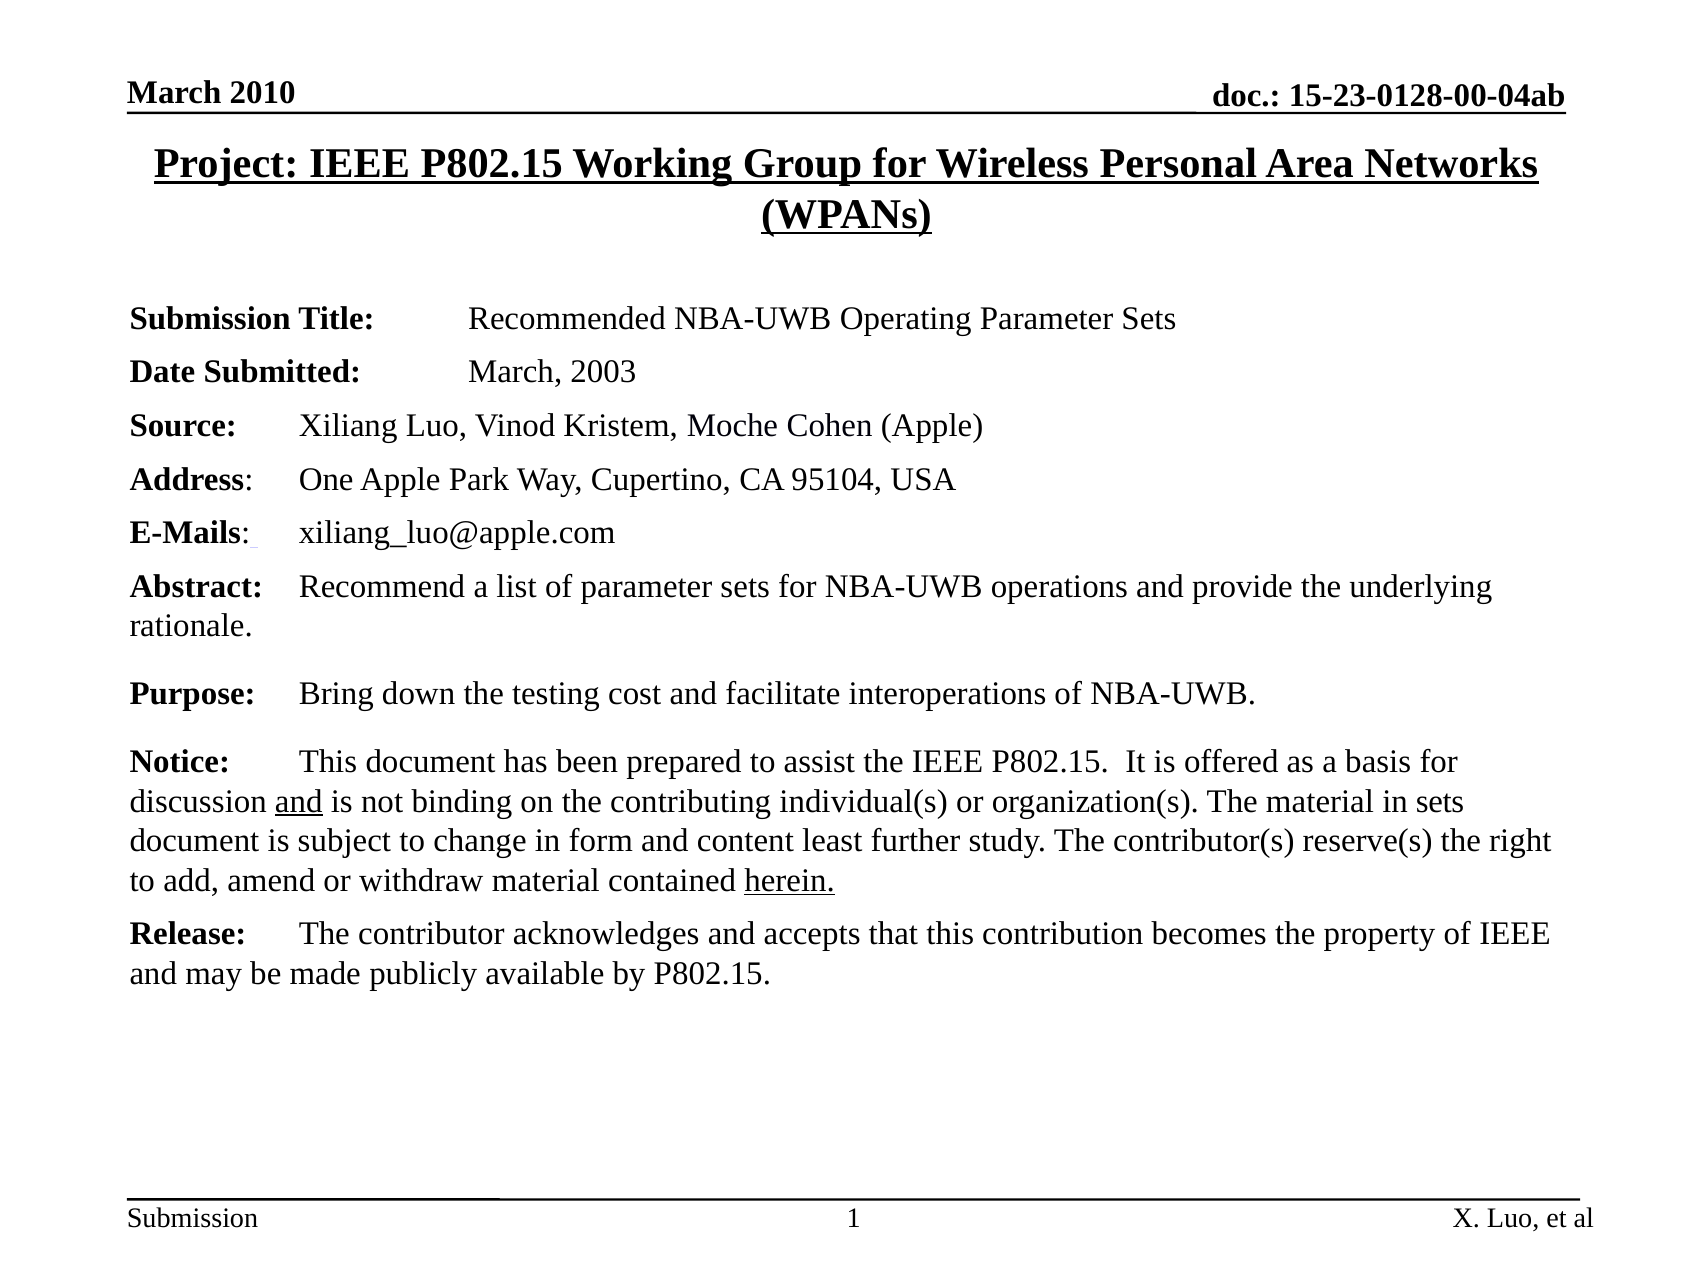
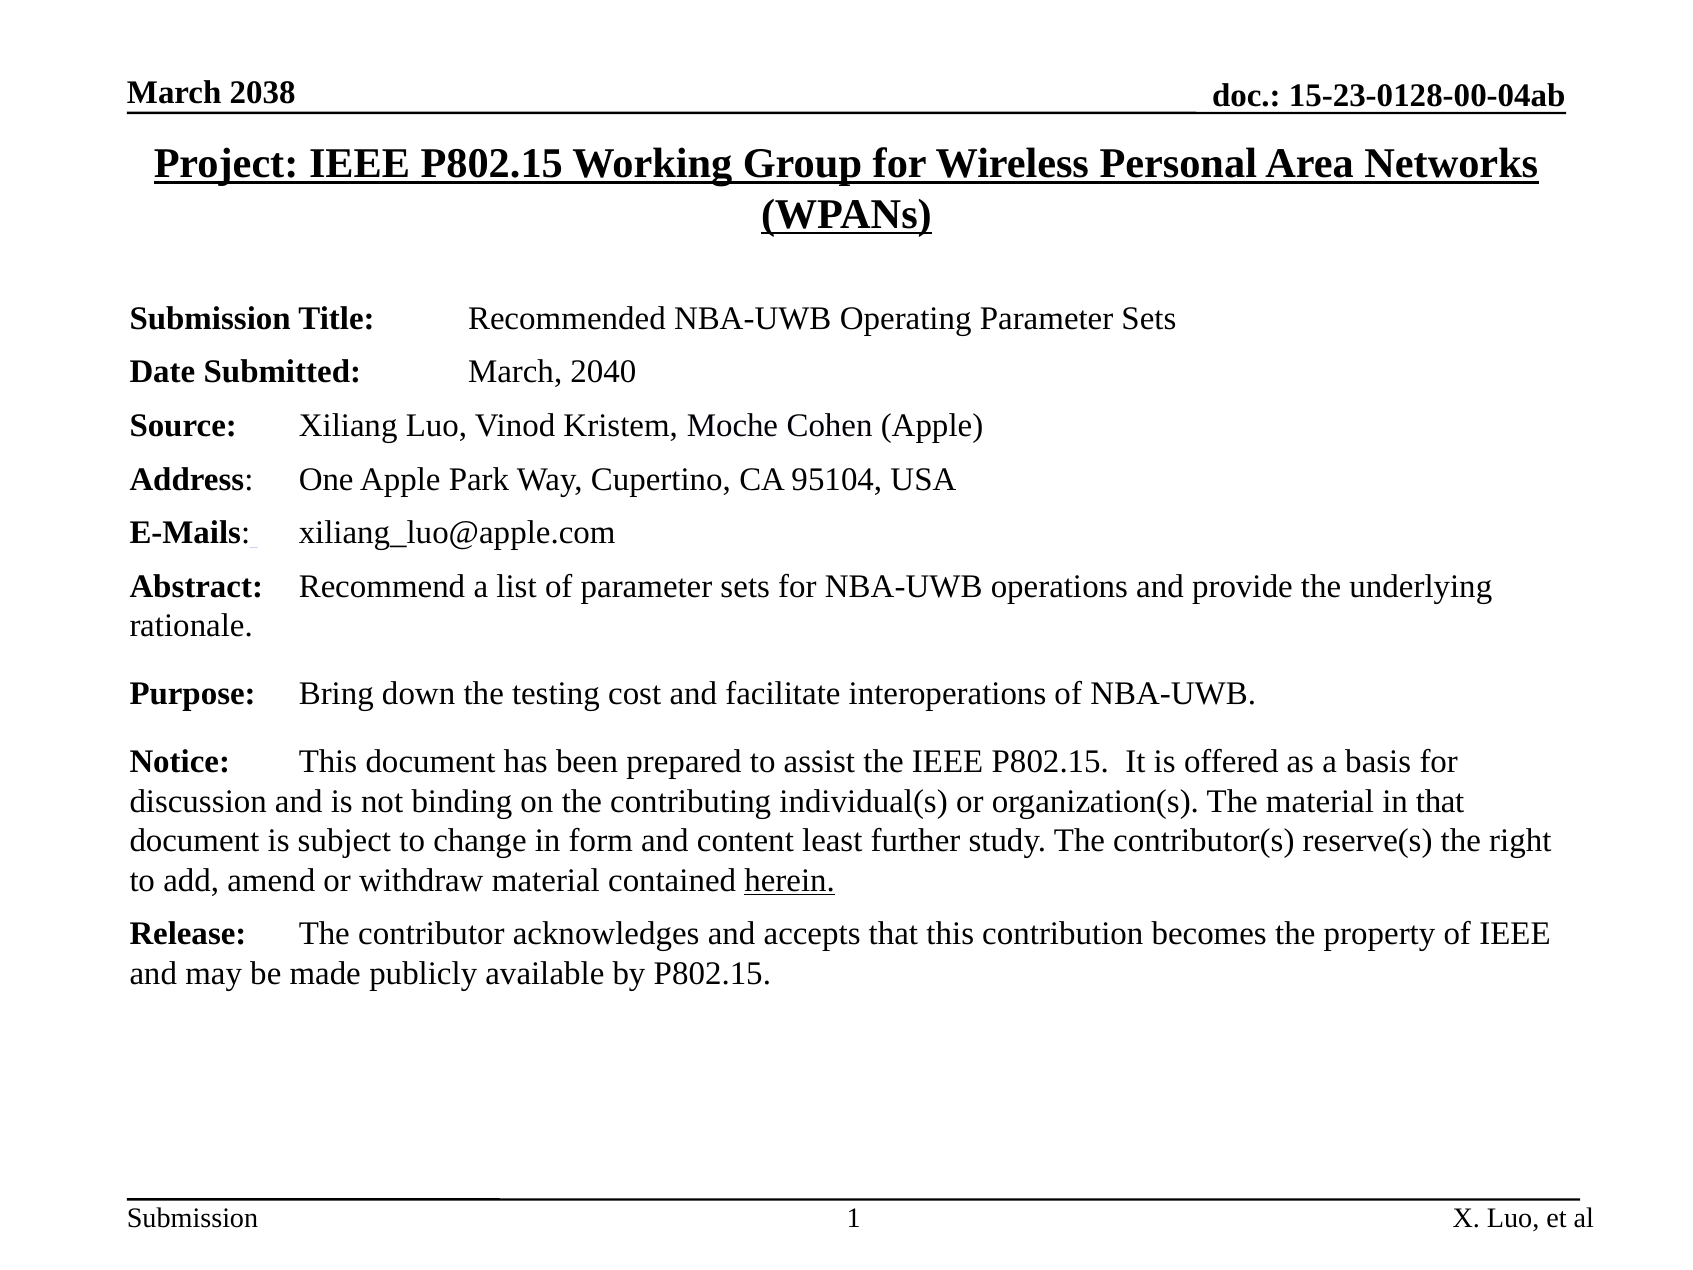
2010: 2010 -> 2038
2003: 2003 -> 2040
and at (299, 801) underline: present -> none
in sets: sets -> that
